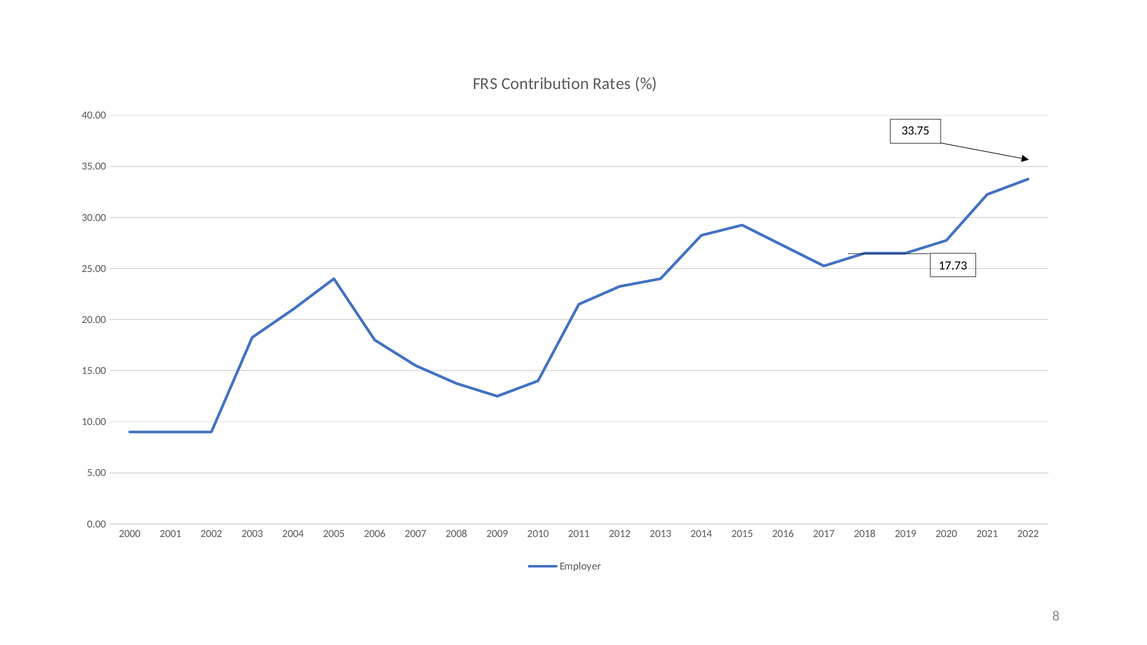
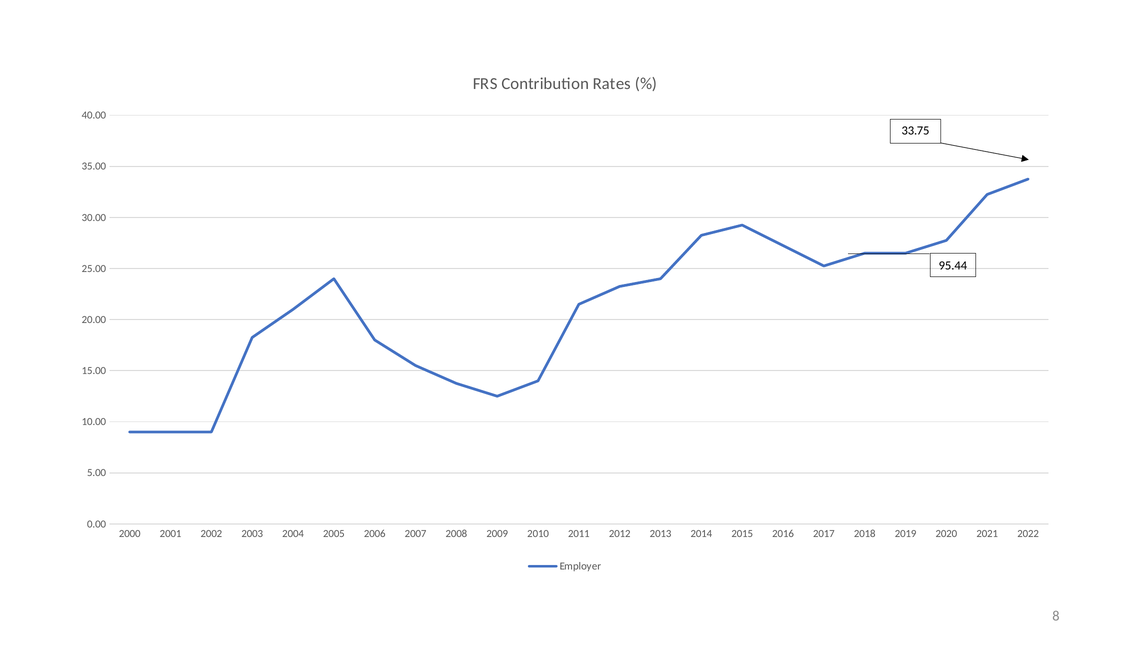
17.73: 17.73 -> 95.44
